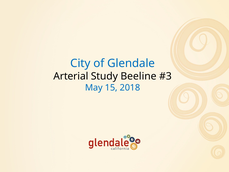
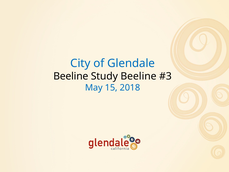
Arterial at (71, 76): Arterial -> Beeline
